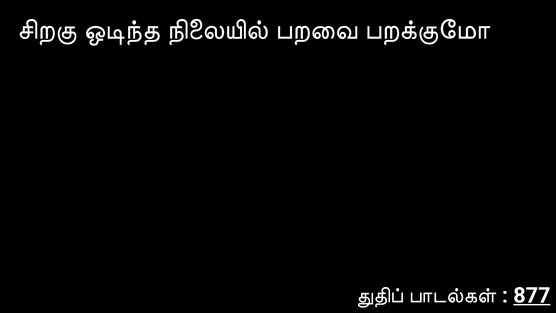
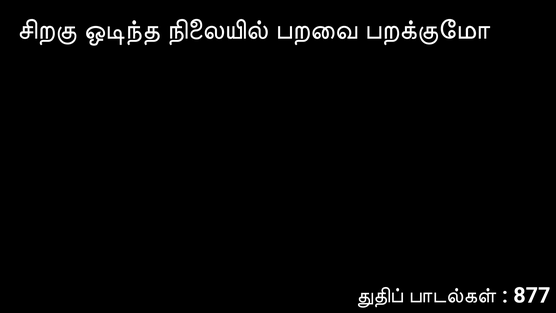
877 underline: present -> none
